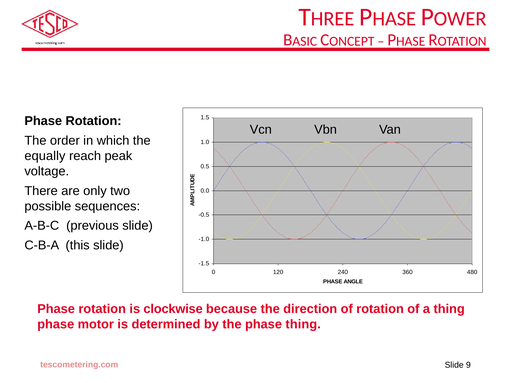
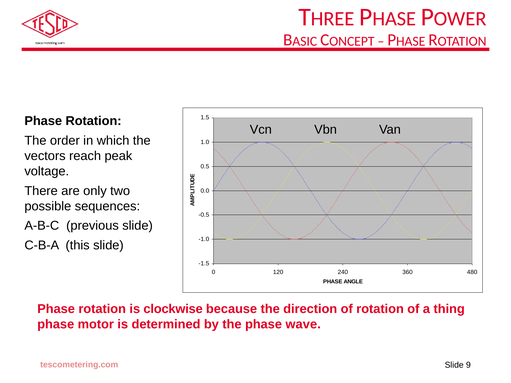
equally: equally -> vectors
phase thing: thing -> wave
